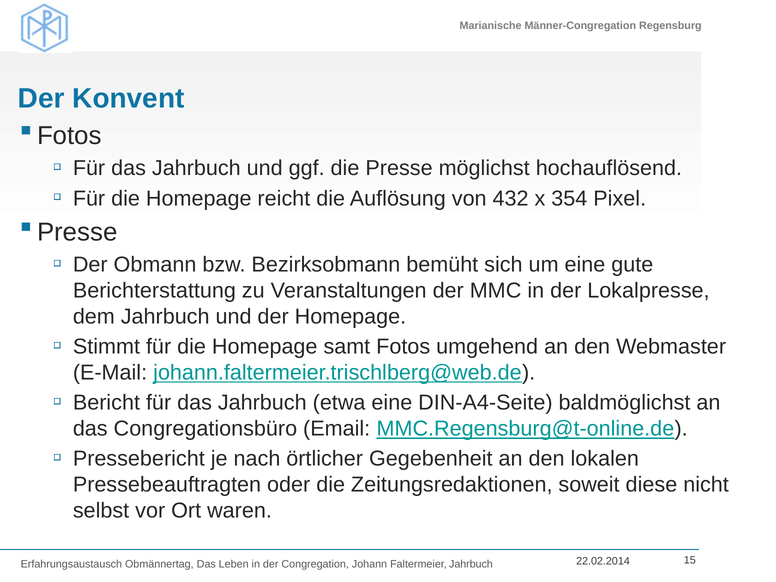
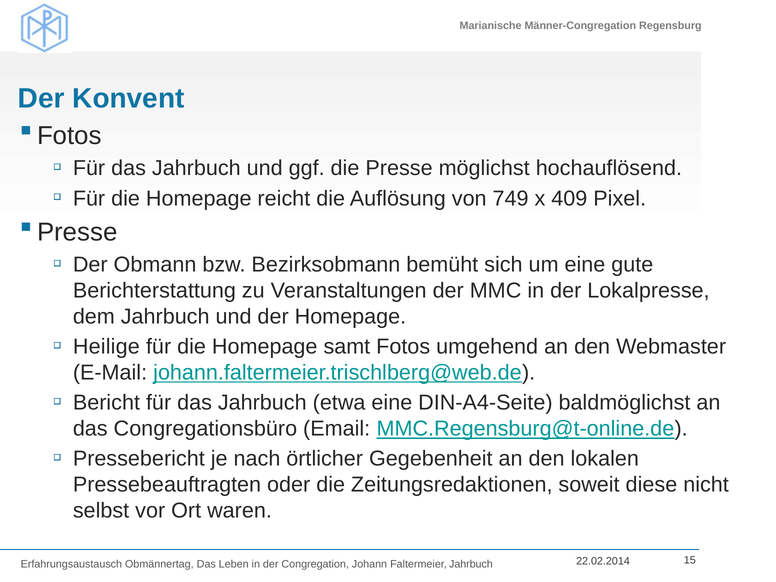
432: 432 -> 749
354: 354 -> 409
Stimmt: Stimmt -> Heilige
